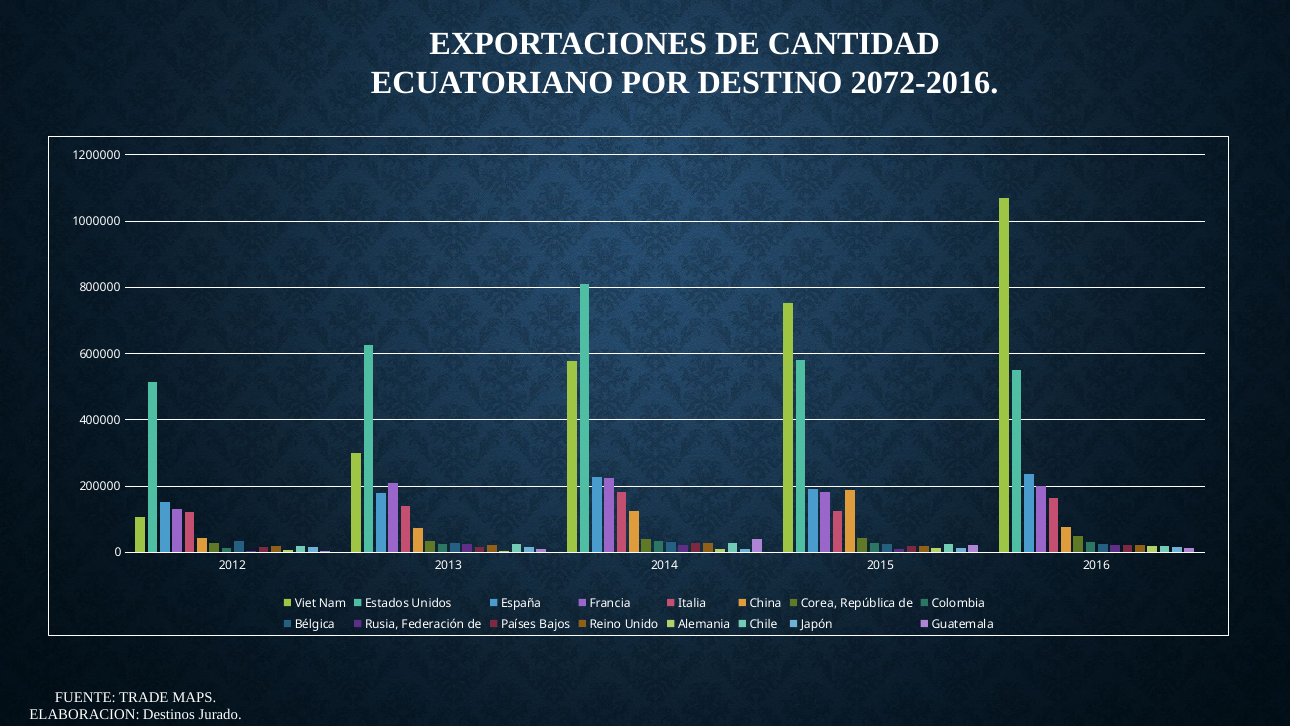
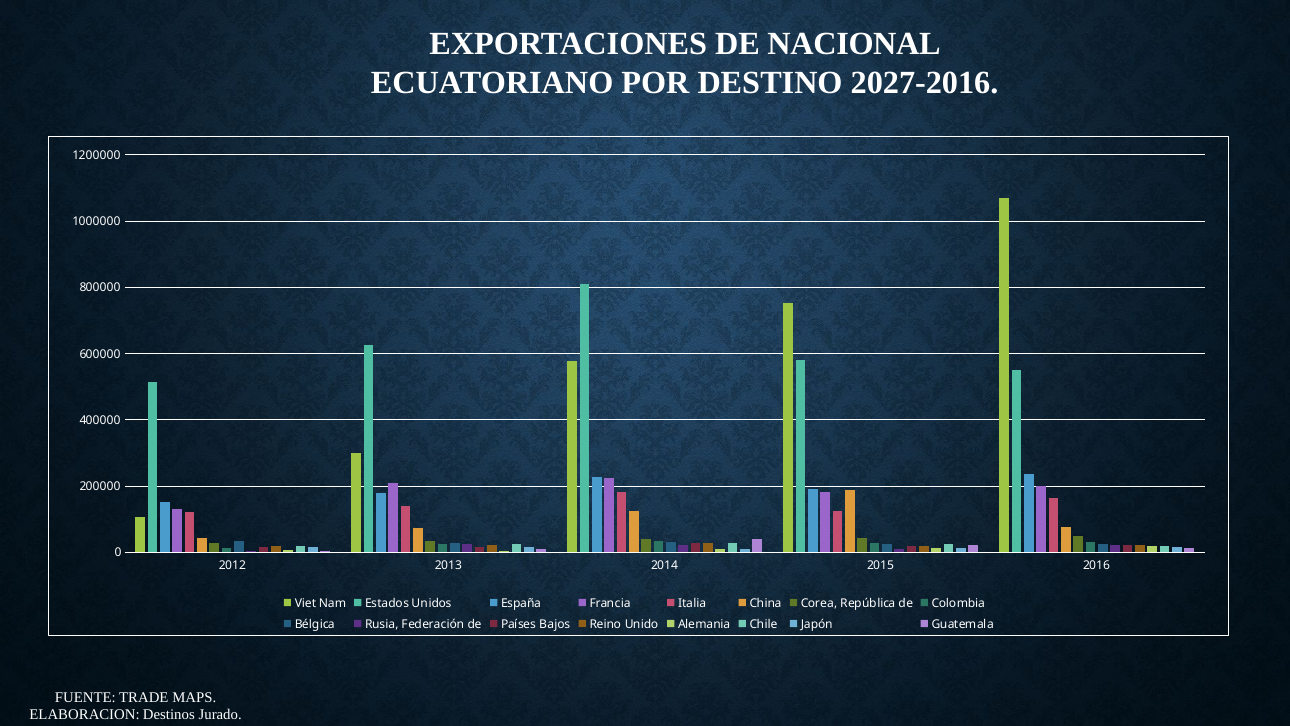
CANTIDAD: CANTIDAD -> NACIONAL
2072-2016: 2072-2016 -> 2027-2016
